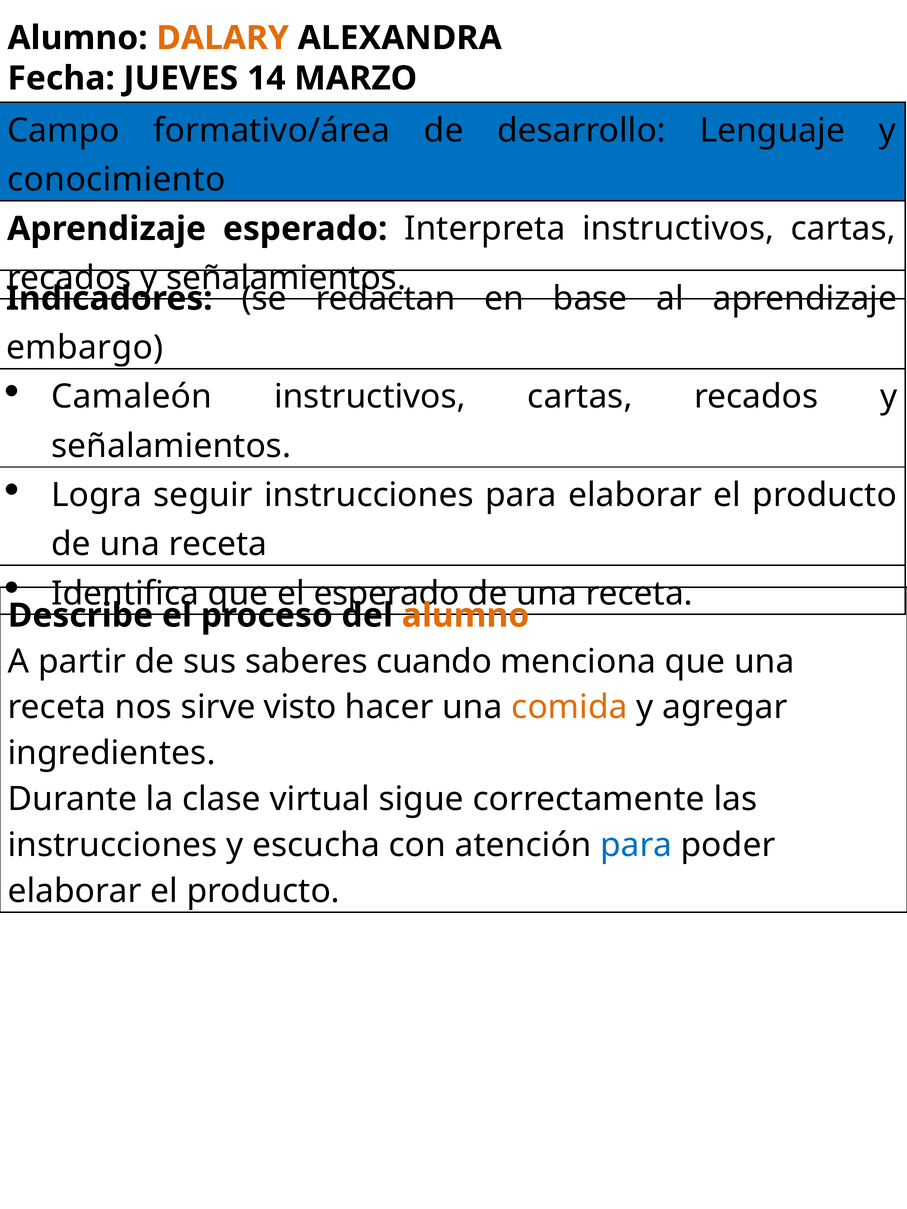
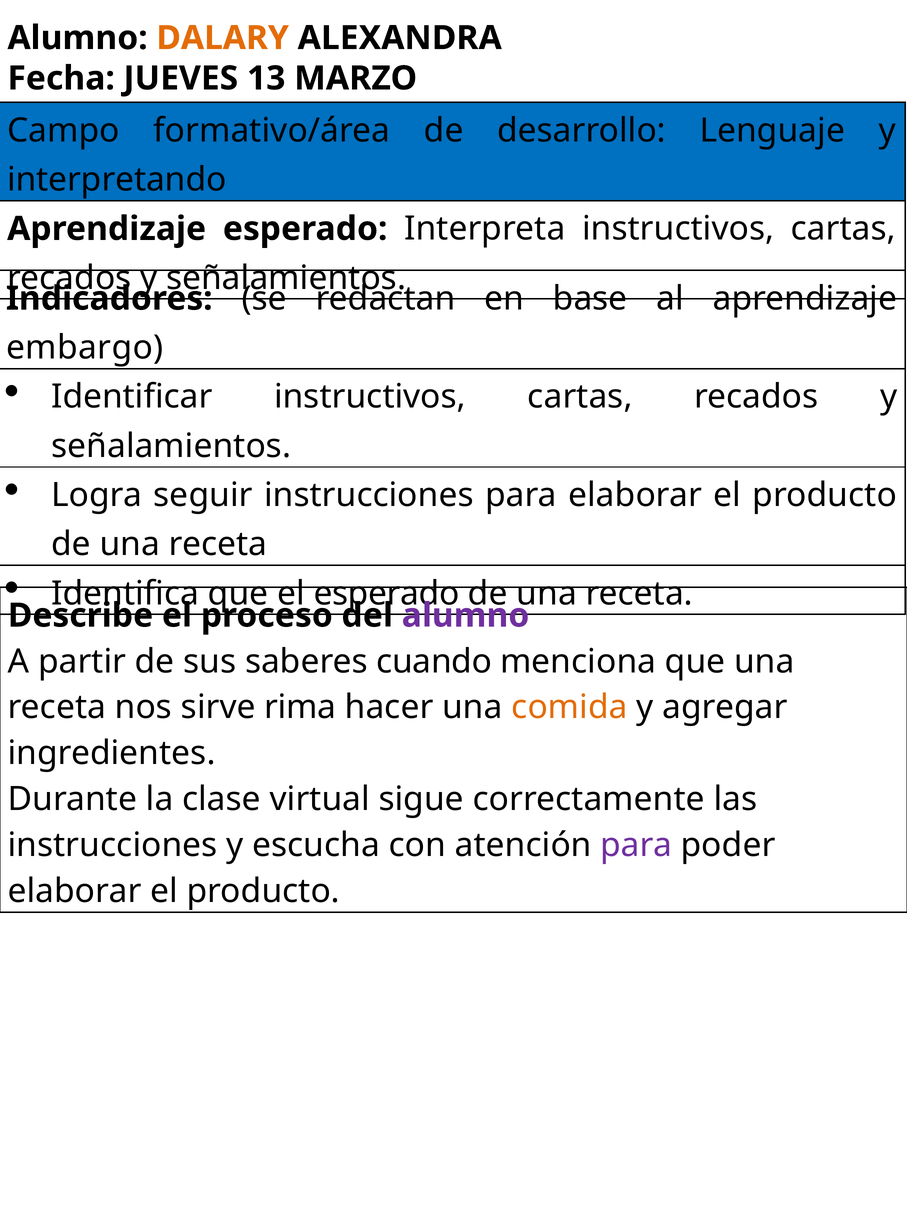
14: 14 -> 13
conocimiento: conocimiento -> interpretando
Camaleón: Camaleón -> Identificar
alumno at (466, 616) colour: orange -> purple
visto: visto -> rima
para at (636, 845) colour: blue -> purple
